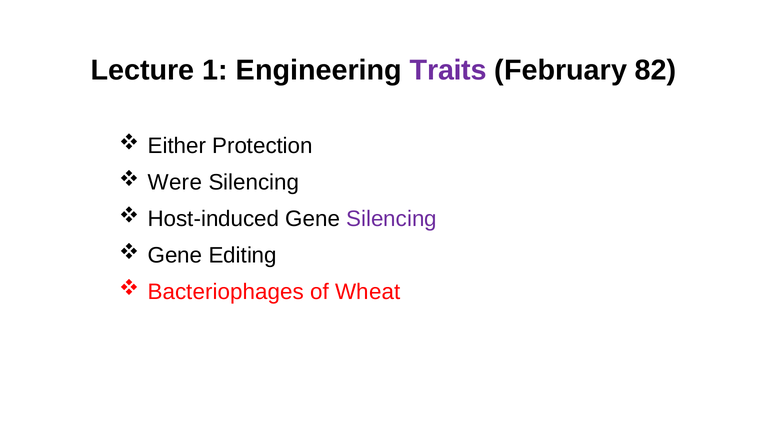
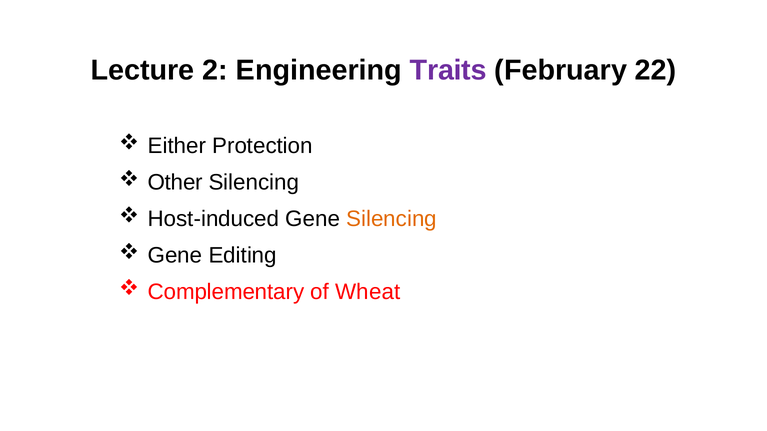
1: 1 -> 2
82: 82 -> 22
Were: Were -> Other
Silencing at (392, 219) colour: purple -> orange
Bacteriophages: Bacteriophages -> Complementary
